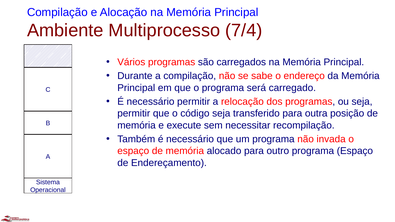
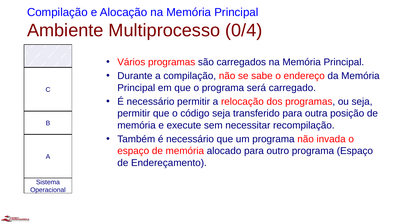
7/4: 7/4 -> 0/4
